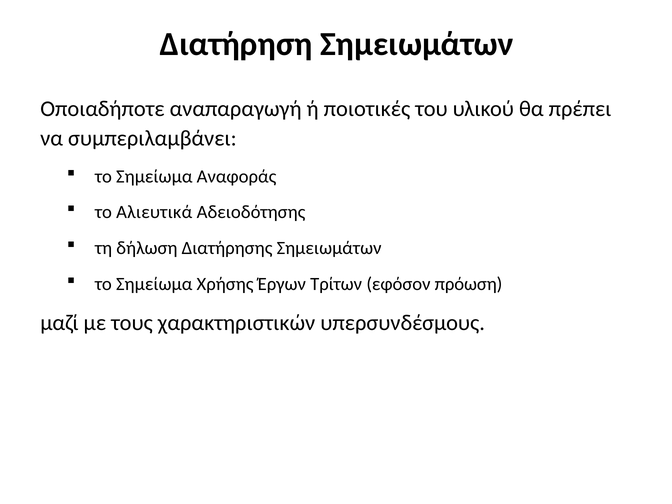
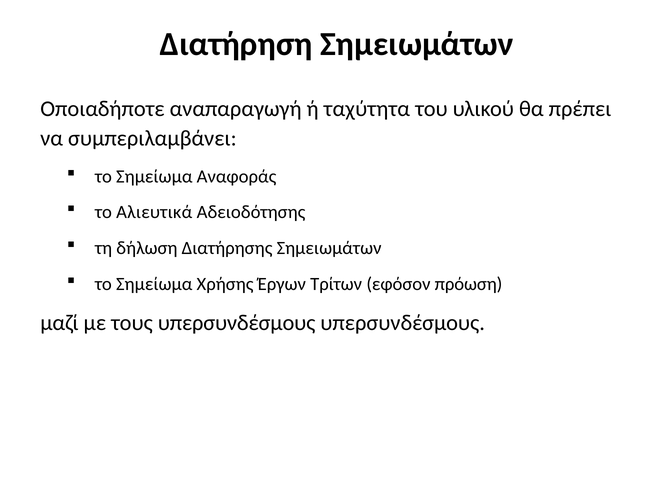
ποιοτικές: ποιοτικές -> ταχύτητα
τους χαρακτηριστικών: χαρακτηριστικών -> υπερσυνδέσμους
